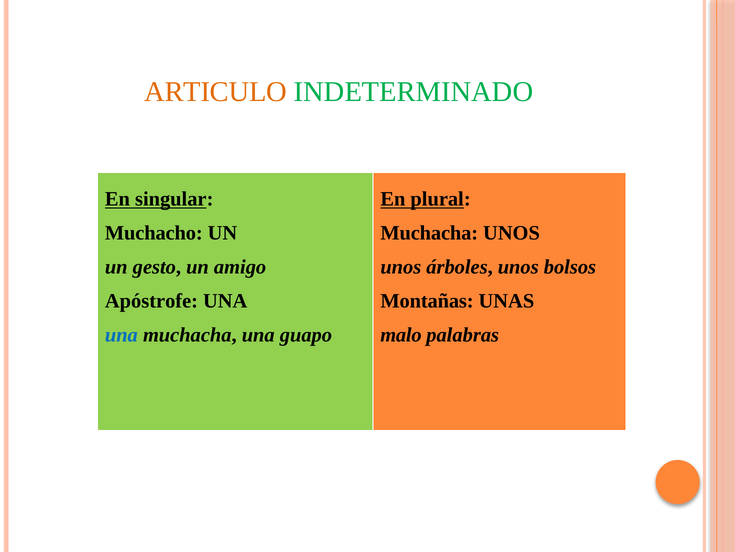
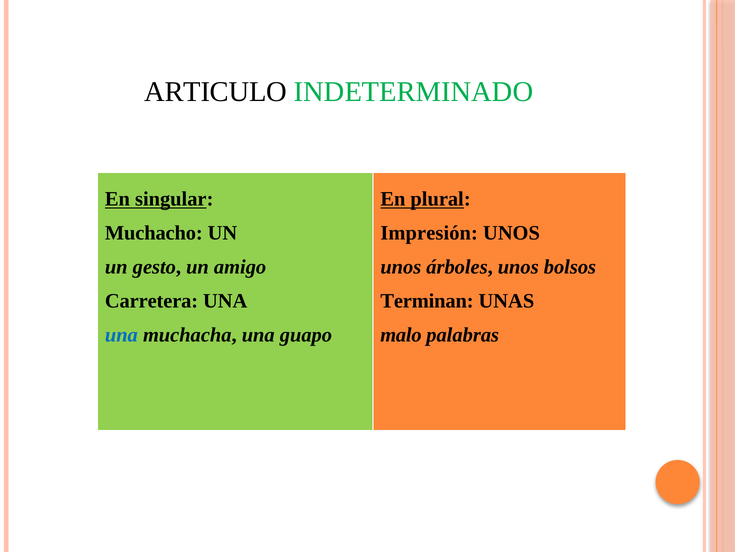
ARTICULO colour: orange -> black
Muchacha at (429, 233): Muchacha -> Impresión
Apóstrofe: Apóstrofe -> Carretera
Montañas: Montañas -> Terminan
